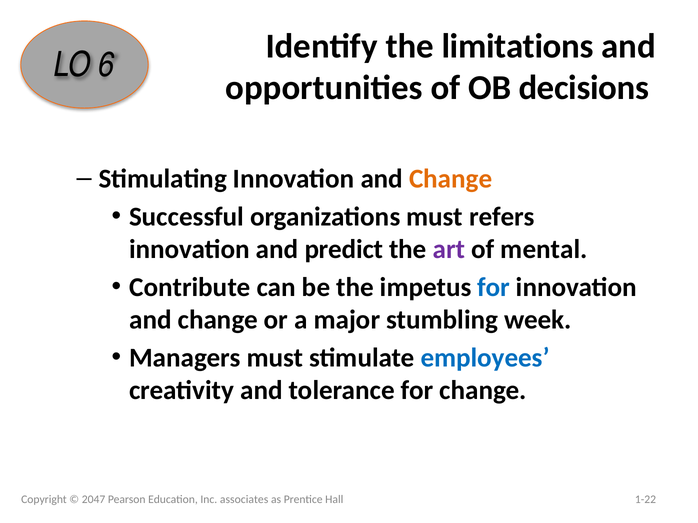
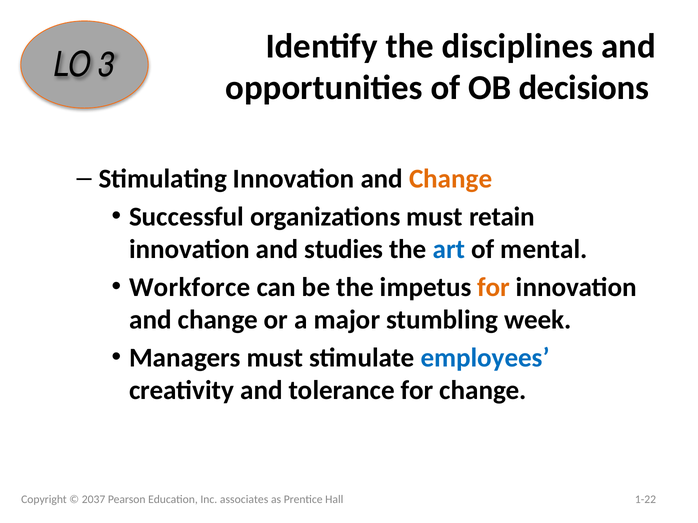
limitations: limitations -> disciplines
6: 6 -> 3
refers: refers -> retain
predict: predict -> studies
art colour: purple -> blue
Contribute: Contribute -> Workforce
for at (494, 287) colour: blue -> orange
2047: 2047 -> 2037
